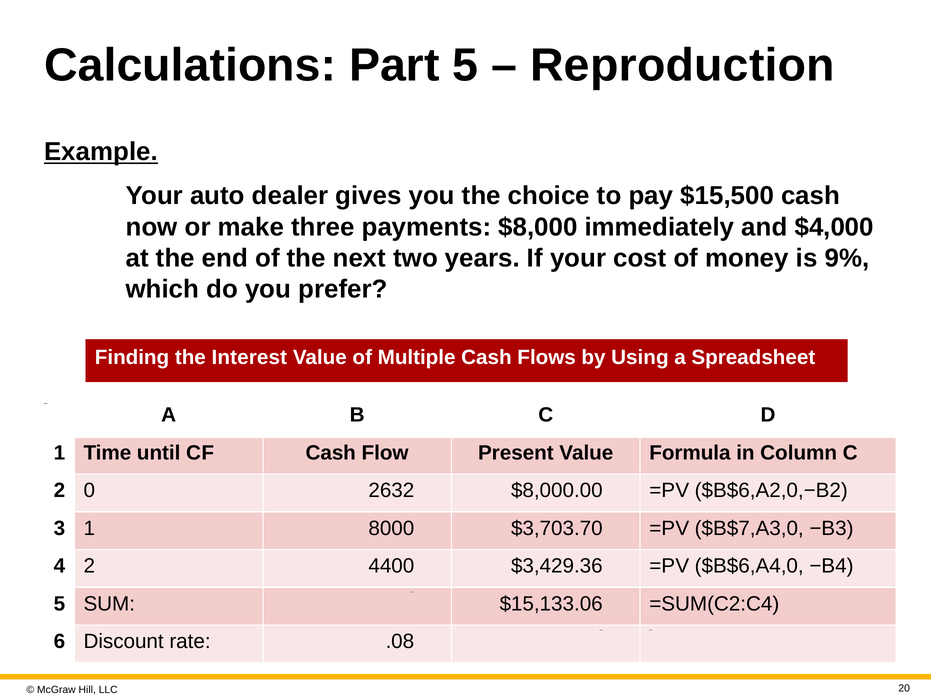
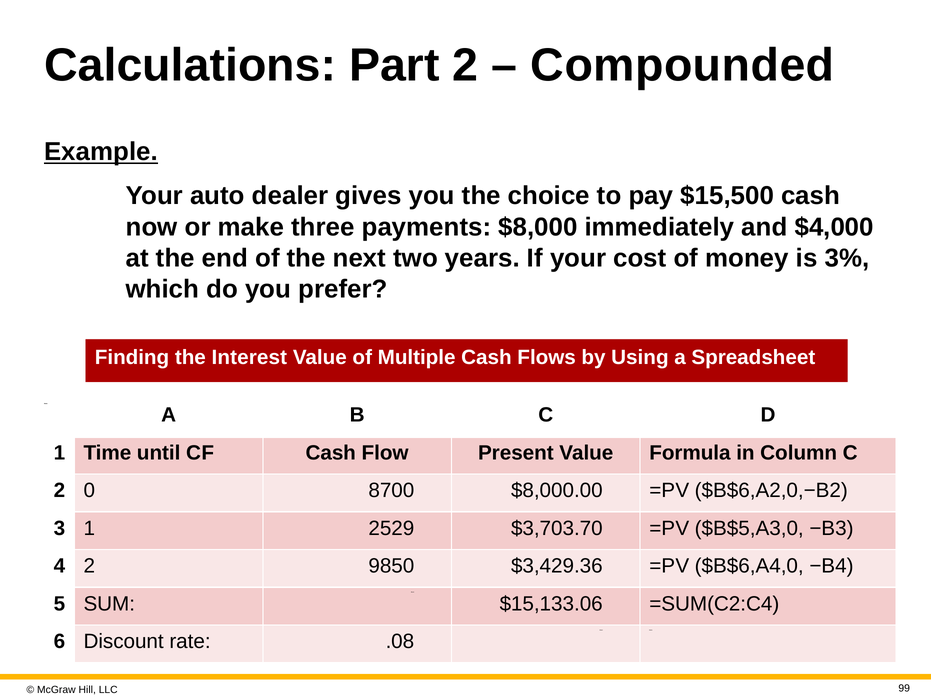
Part 5: 5 -> 2
Reproduction: Reproduction -> Compounded
9%: 9% -> 3%
2632: 2632 -> 8700
8000: 8000 -> 2529
$B$7,A3,0: $B$7,A3,0 -> $B$5,A3,0
4400: 4400 -> 9850
20: 20 -> 99
